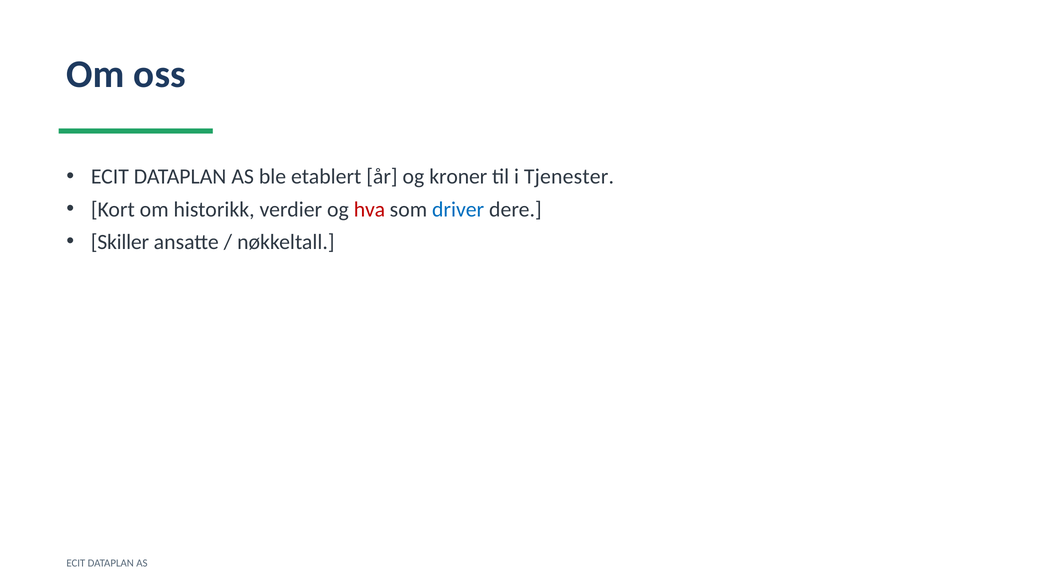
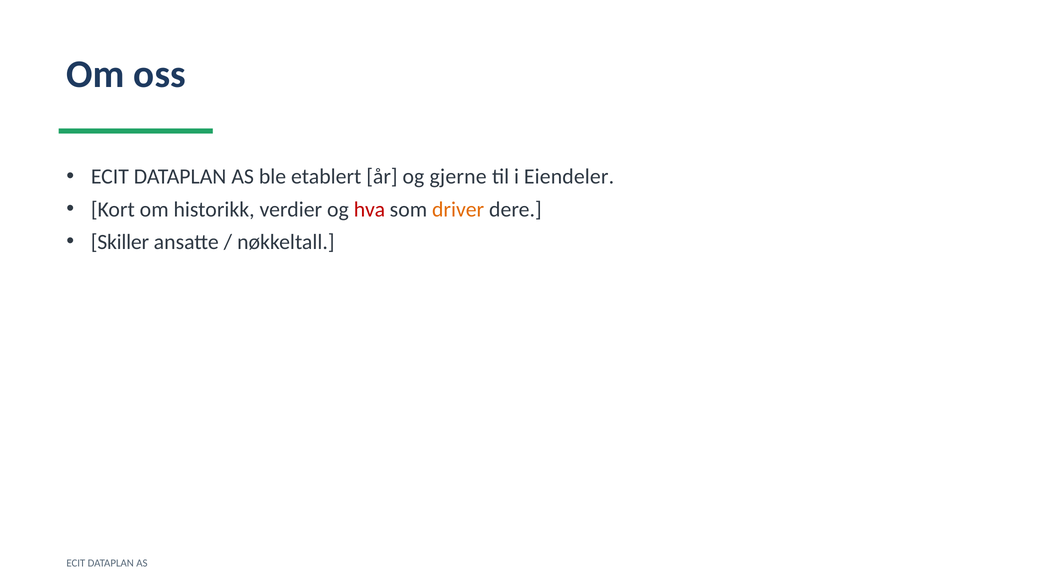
kroner: kroner -> gjerne
Tjenester: Tjenester -> Eiendeler
driver colour: blue -> orange
